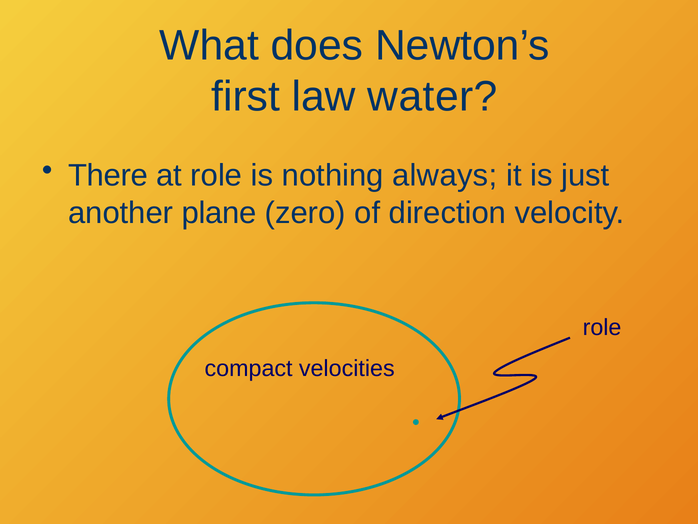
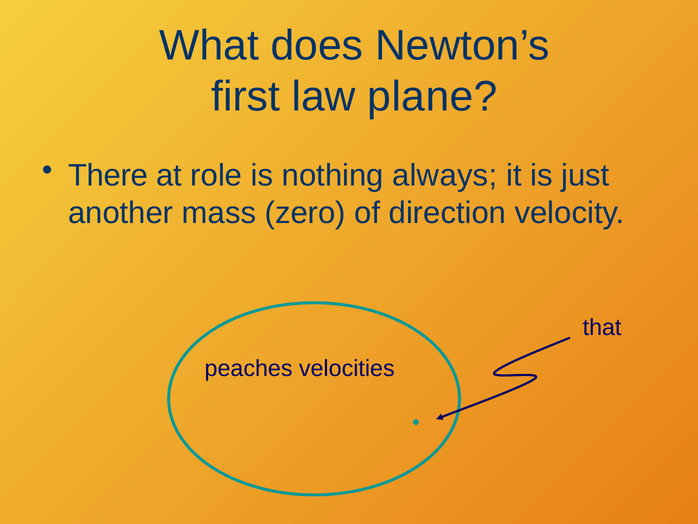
water: water -> plane
plane: plane -> mass
role at (602, 327): role -> that
compact: compact -> peaches
